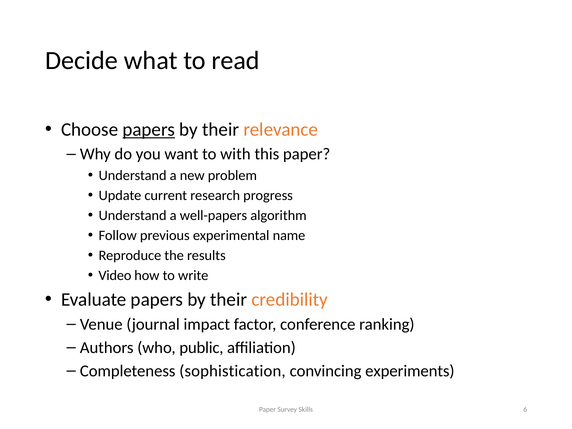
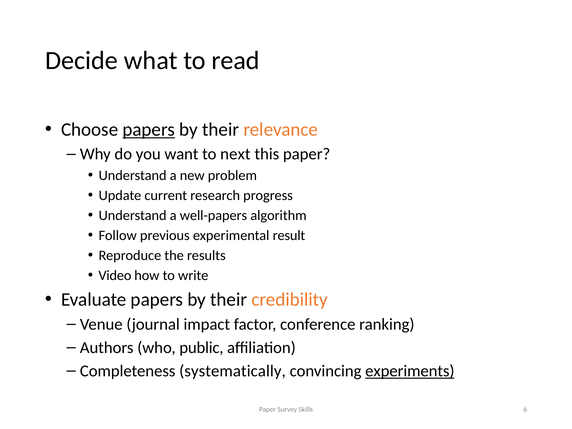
with: with -> next
name: name -> result
sophistication: sophistication -> systematically
experiments underline: none -> present
